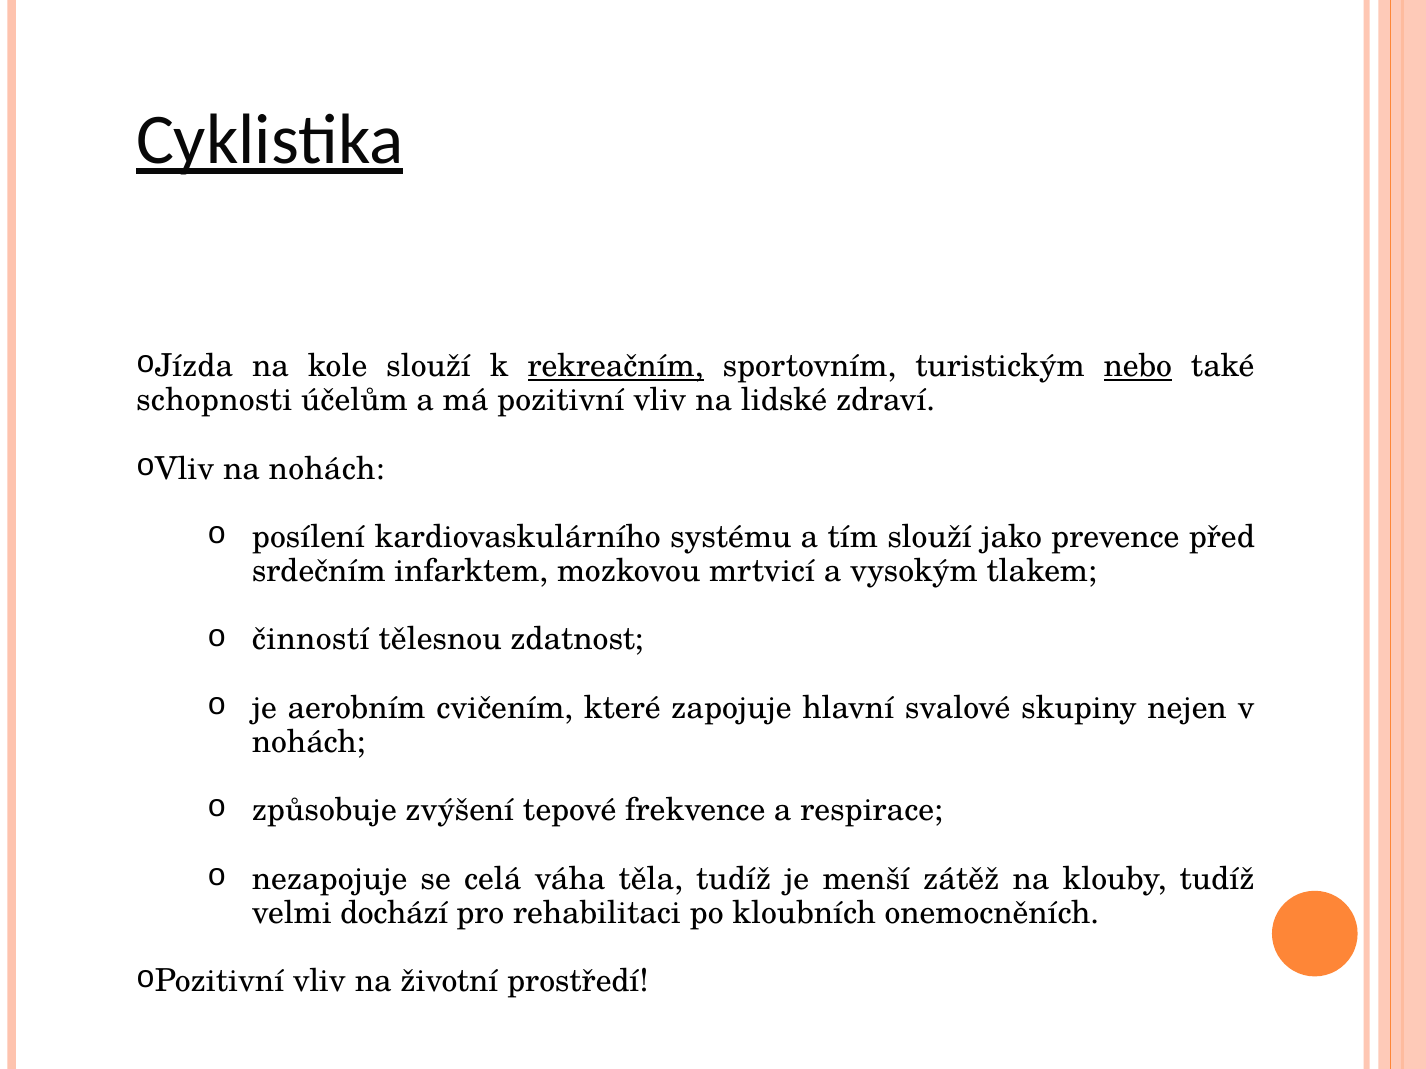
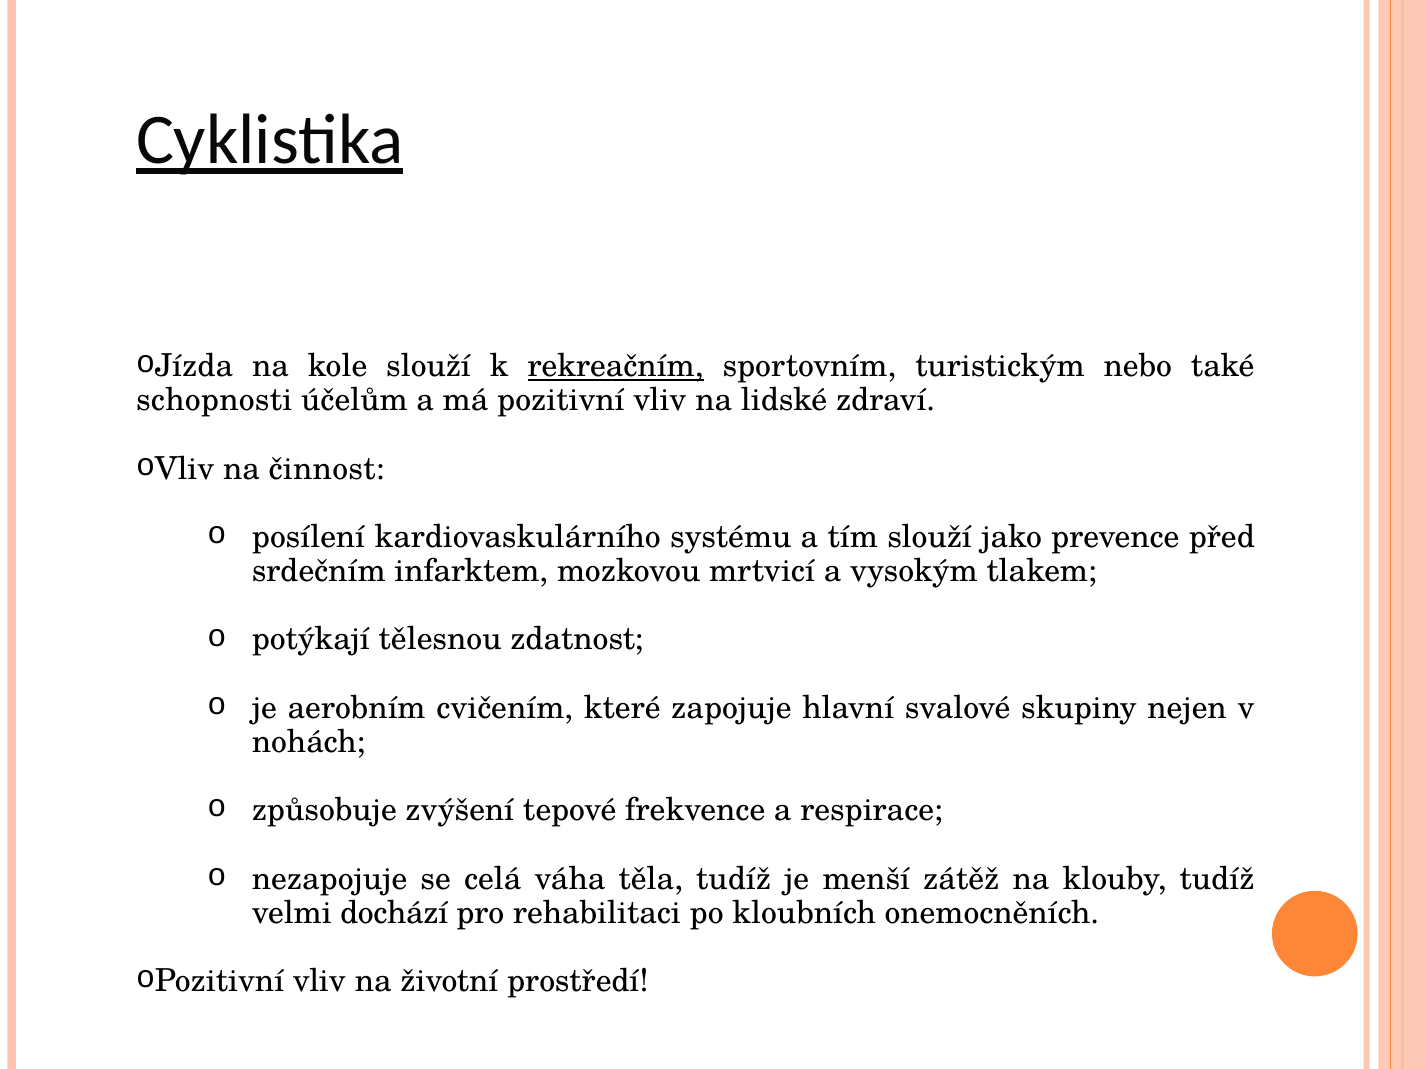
nebo underline: present -> none
na nohách: nohách -> činnost
činností: činností -> potýkají
